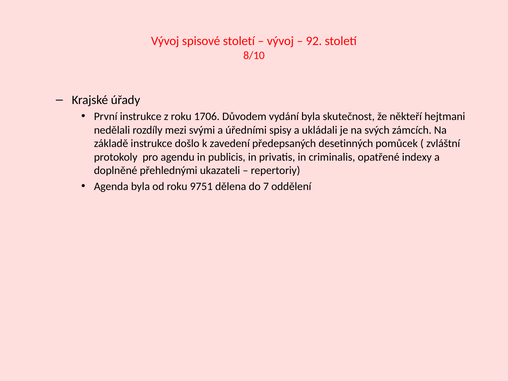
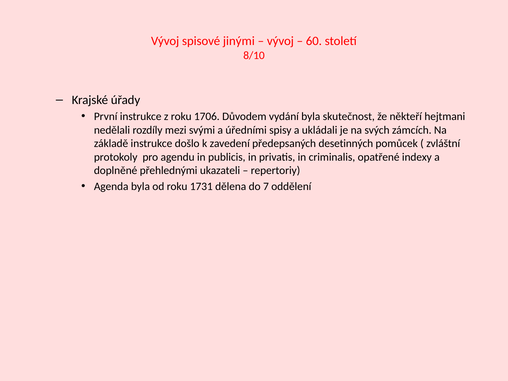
spisové století: století -> jinými
92: 92 -> 60
9751: 9751 -> 1731
